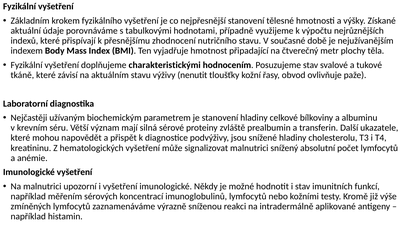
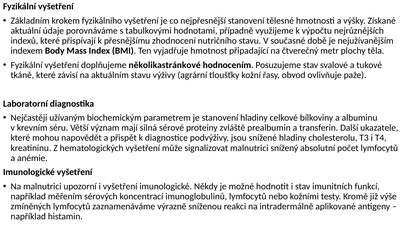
charakteristickými: charakteristickými -> několikastránkové
nenutit: nenutit -> agrární
